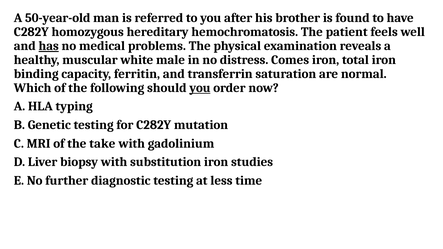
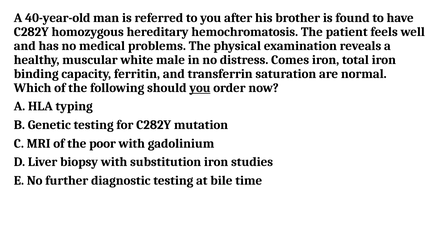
50-year-old: 50-year-old -> 40-year-old
has underline: present -> none
take: take -> poor
less: less -> bile
